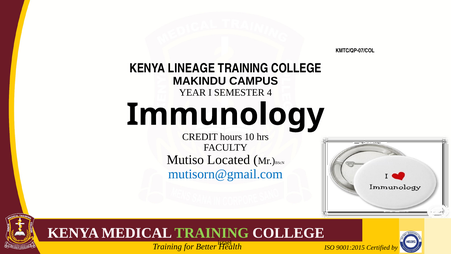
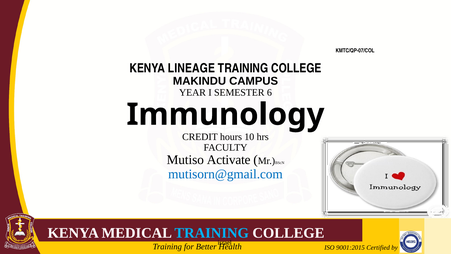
4: 4 -> 6
Located: Located -> Activate
TRAINING at (212, 233) colour: light green -> light blue
